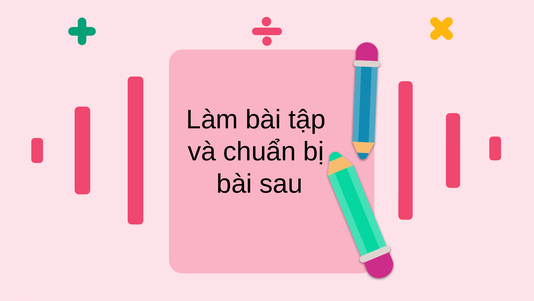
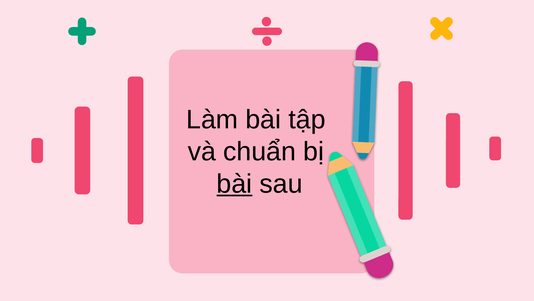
bài at (234, 183) underline: none -> present
